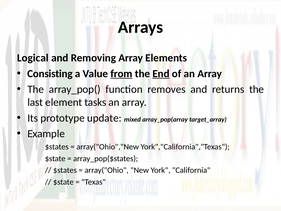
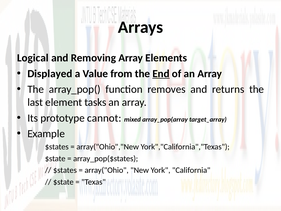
Consisting: Consisting -> Displayed
from underline: present -> none
update: update -> cannot
